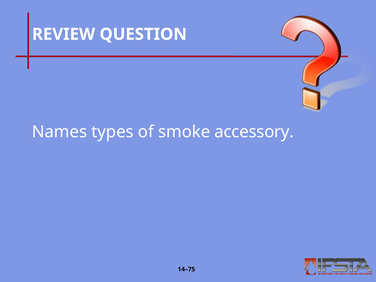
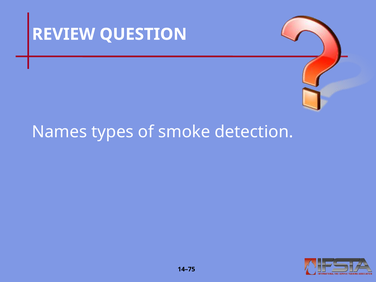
accessory: accessory -> detection
